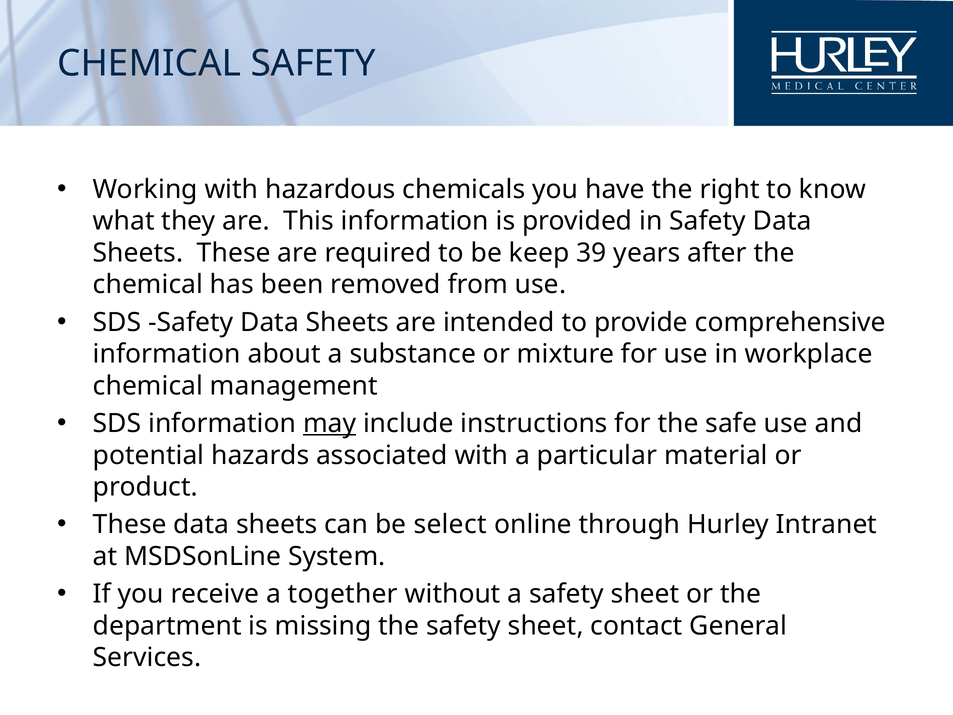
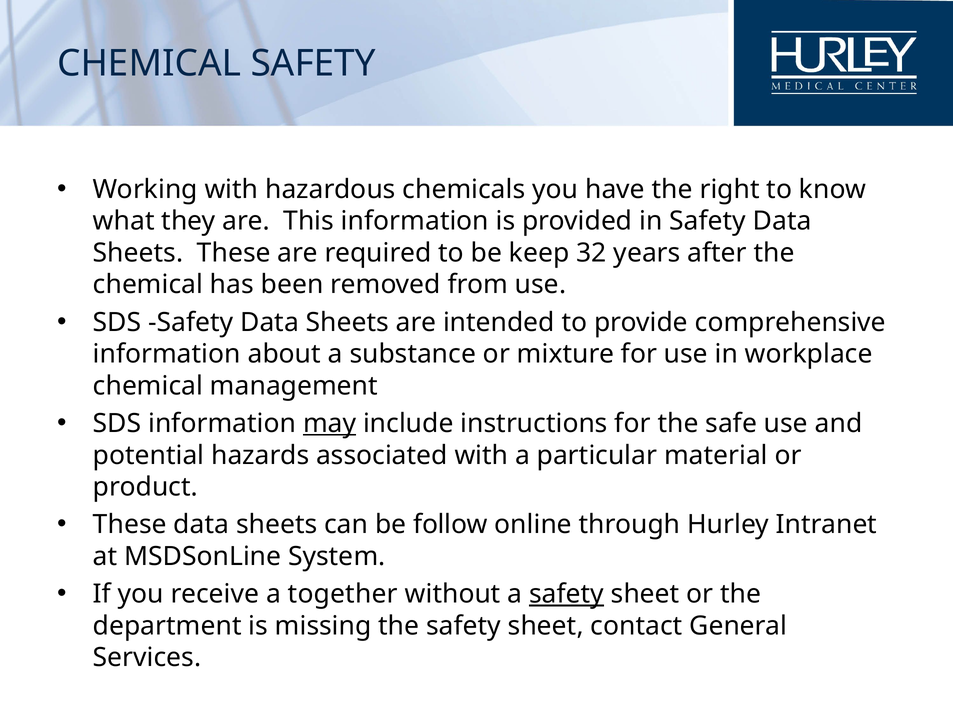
39: 39 -> 32
select: select -> follow
safety at (567, 594) underline: none -> present
